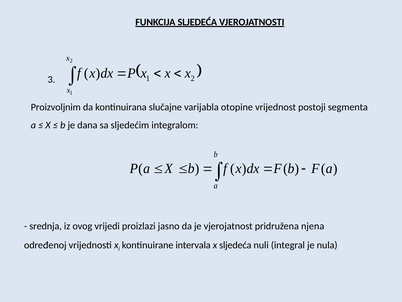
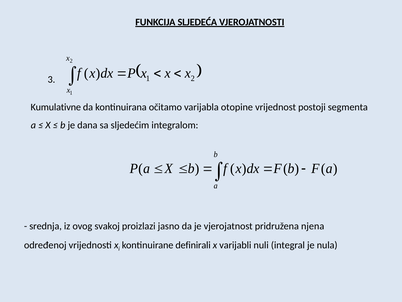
Proizvoljnim: Proizvoljnim -> Kumulativne
slučajne: slučajne -> očitamo
vrijedi: vrijedi -> svakoj
intervala: intervala -> definirali
x sljedeća: sljedeća -> varijabli
